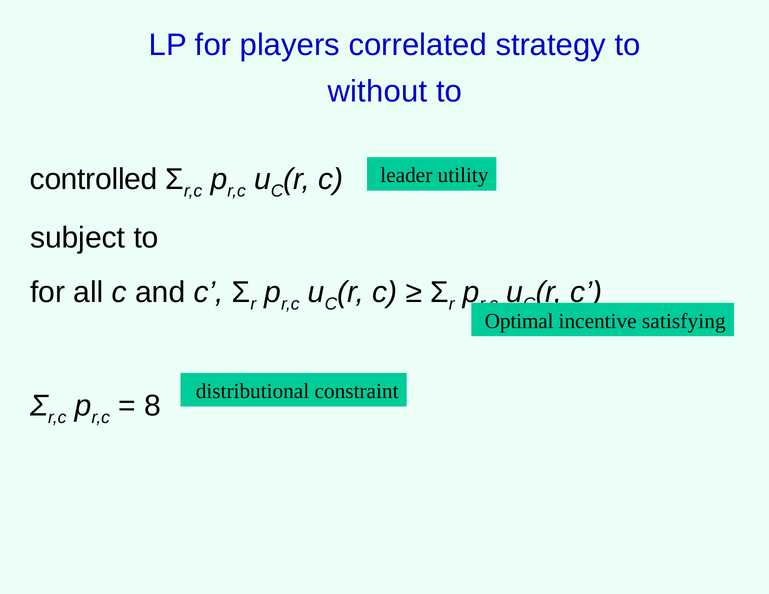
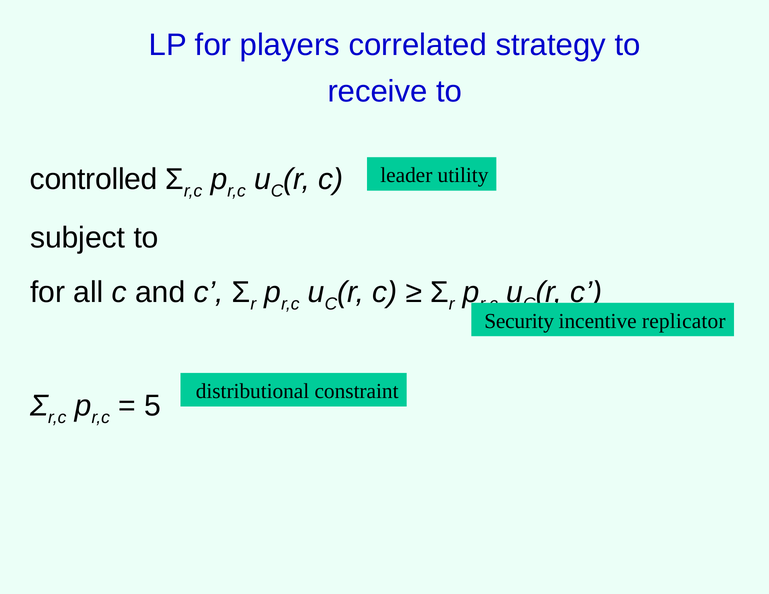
without: without -> receive
Optimal: Optimal -> Security
satisfying: satisfying -> replicator
8: 8 -> 5
